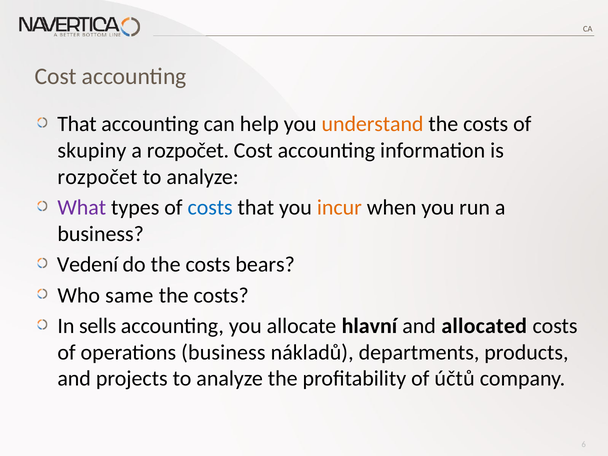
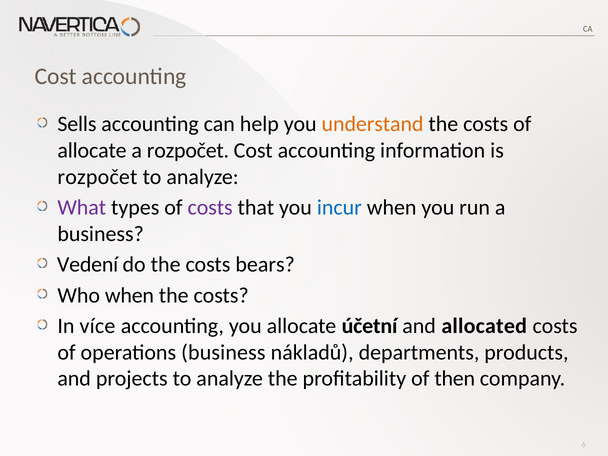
That at (77, 124): That -> Sells
skupiny at (92, 150): skupiny -> allocate
costs at (210, 208) colour: blue -> purple
incur colour: orange -> blue
Who same: same -> when
sells: sells -> více
hlavní: hlavní -> účetní
účtů: účtů -> then
